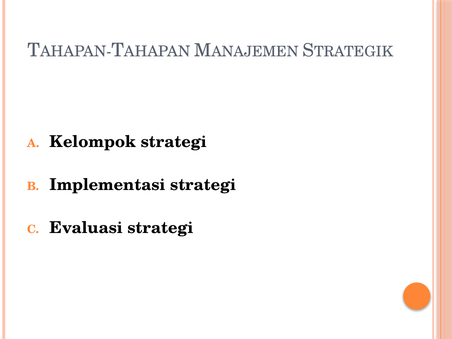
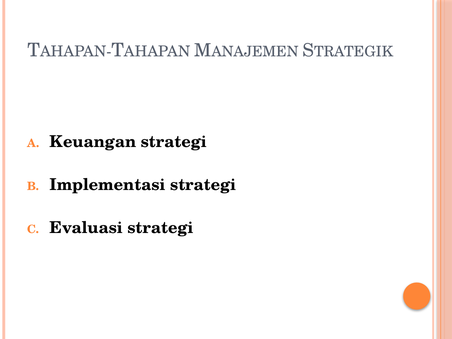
Kelompok: Kelompok -> Keuangan
